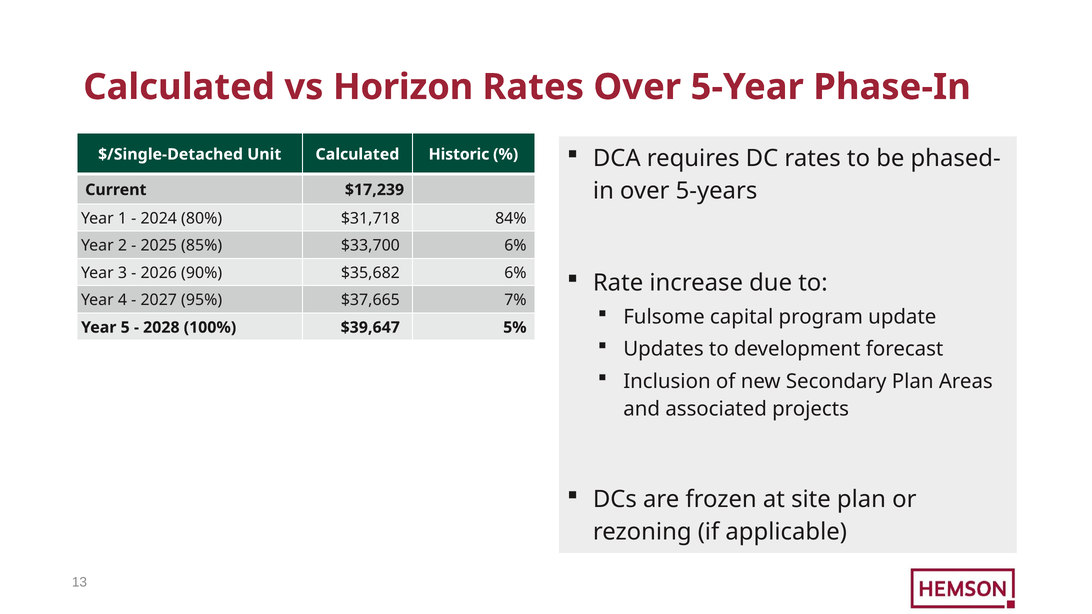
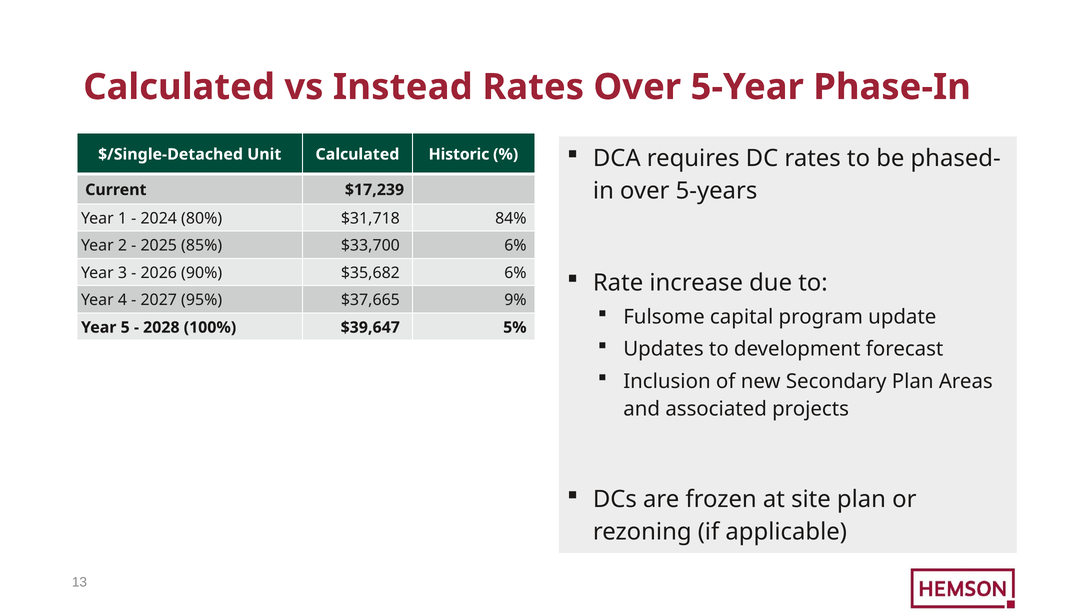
Horizon: Horizon -> Instead
7%: 7% -> 9%
